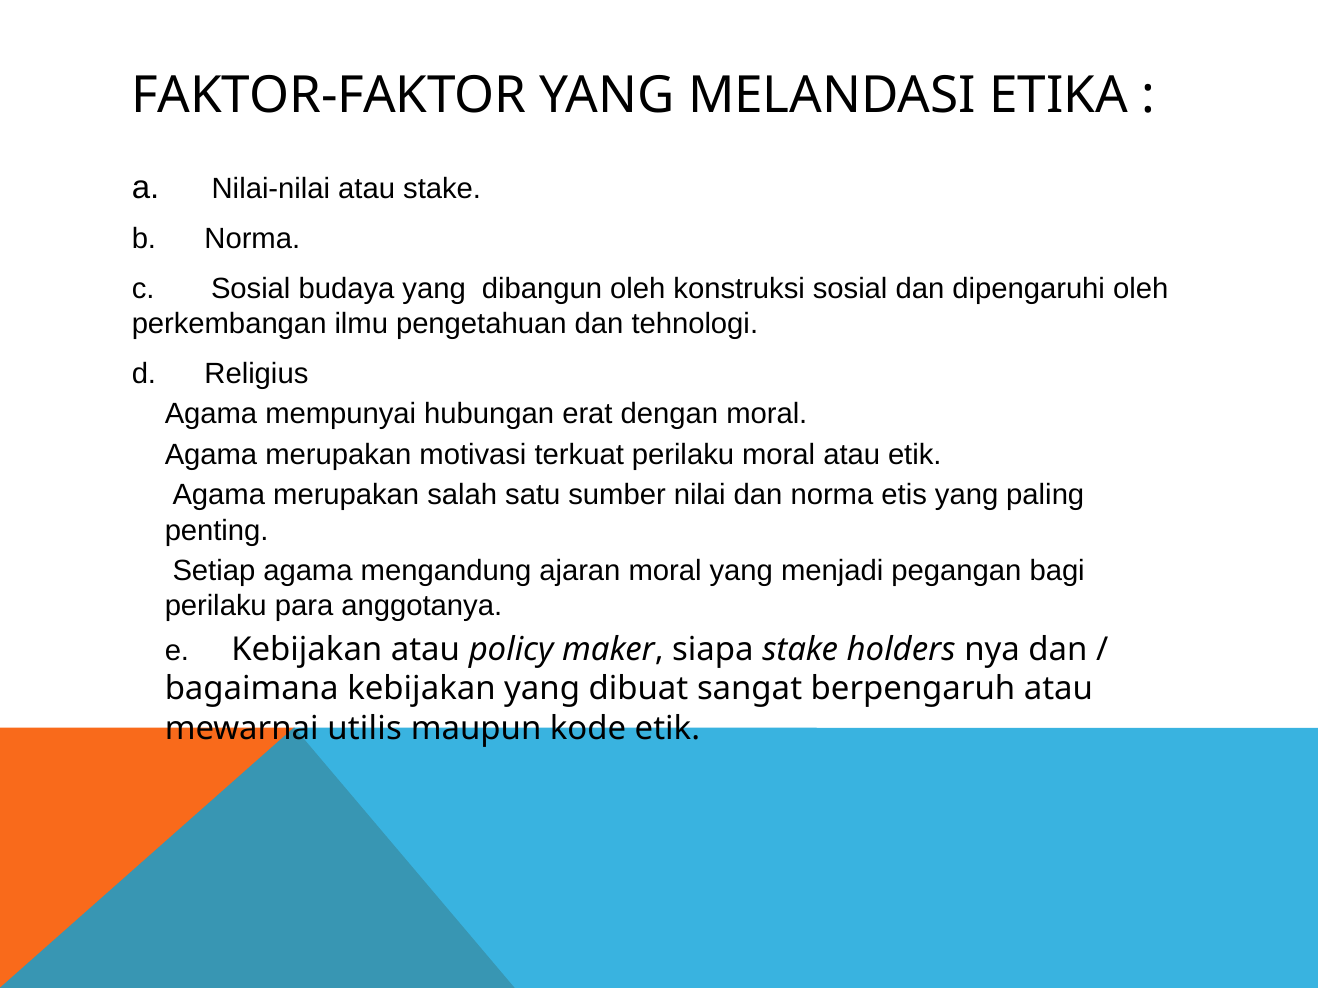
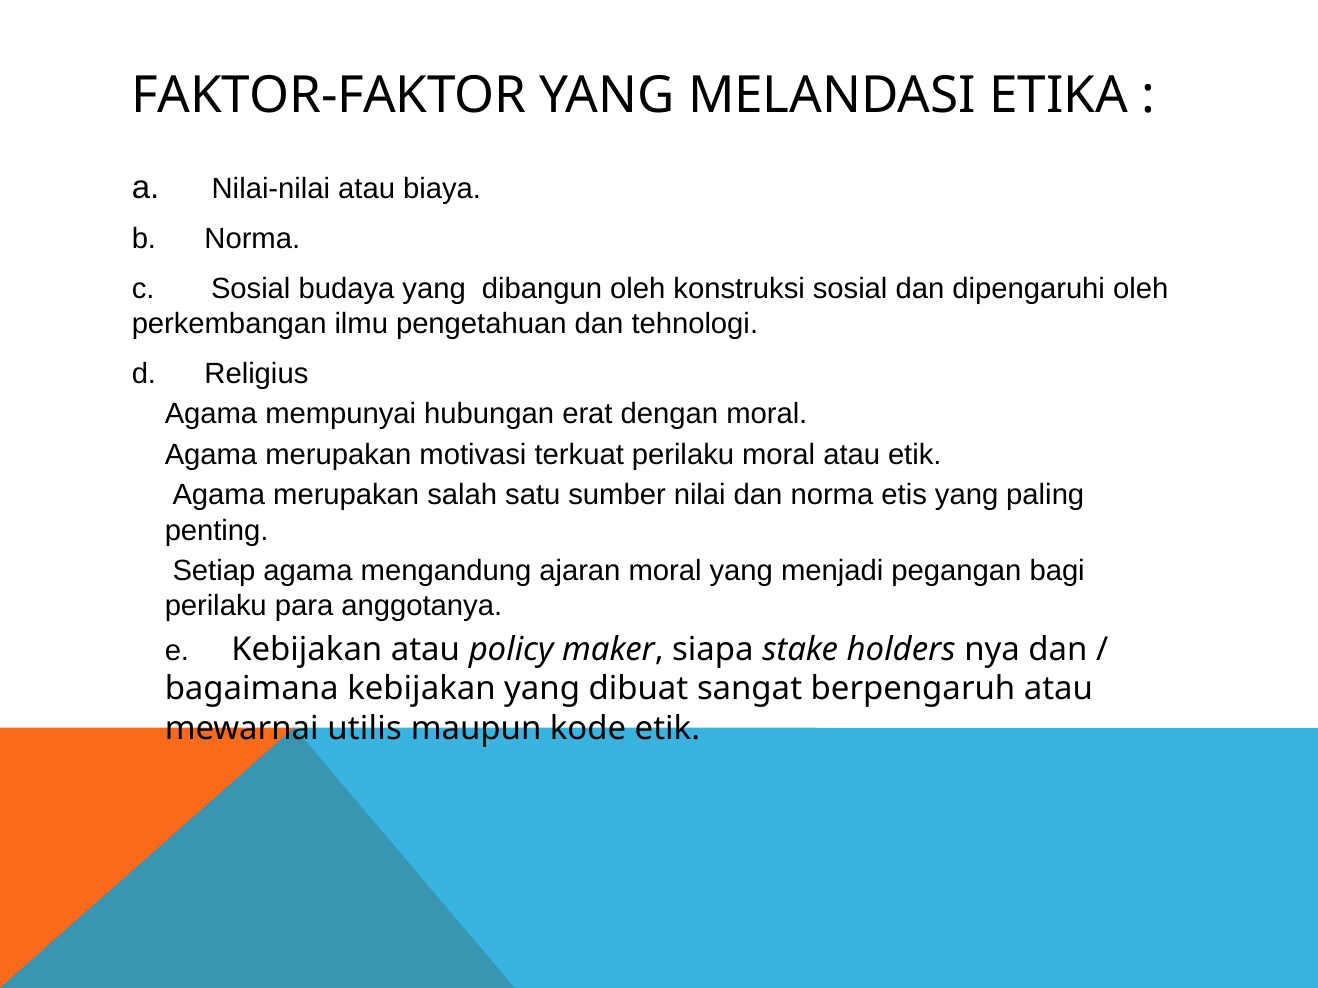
atau stake: stake -> biaya
